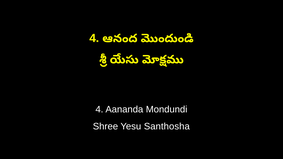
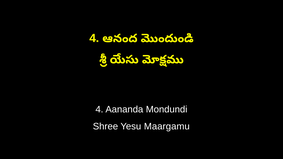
Santhosha: Santhosha -> Maargamu
